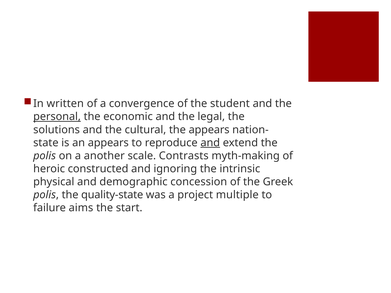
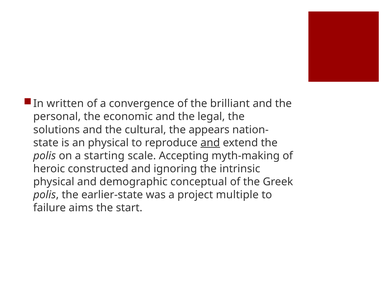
student: student -> brilliant
personal underline: present -> none
an appears: appears -> physical
another: another -> starting
Contrasts: Contrasts -> Accepting
concession: concession -> conceptual
quality-state: quality-state -> earlier-state
